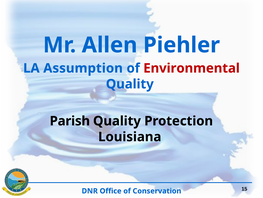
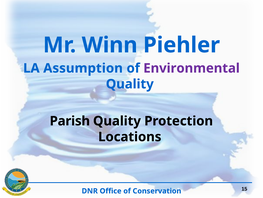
Allen: Allen -> Winn
Environmental colour: red -> purple
Louisiana: Louisiana -> Locations
